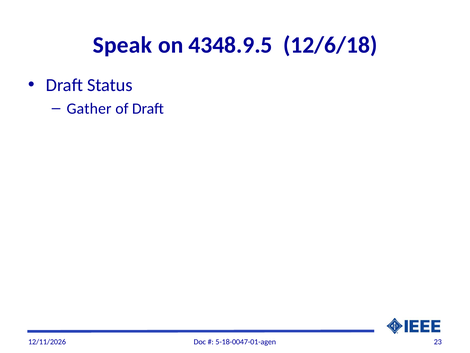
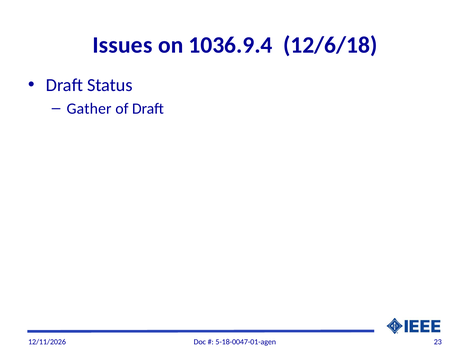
Speak: Speak -> Issues
4348.9.5: 4348.9.5 -> 1036.9.4
